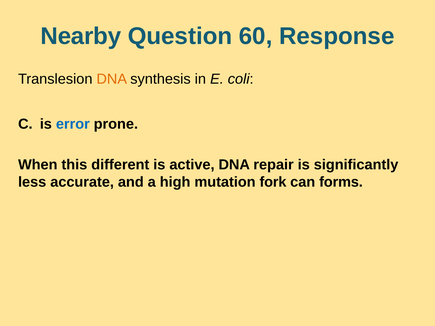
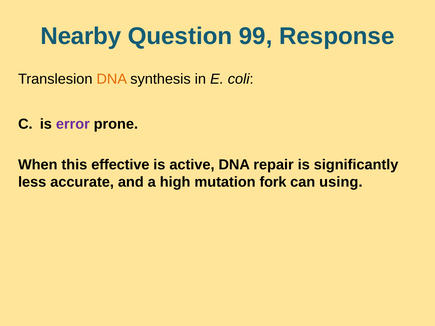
60: 60 -> 99
error colour: blue -> purple
different: different -> effective
forms: forms -> using
